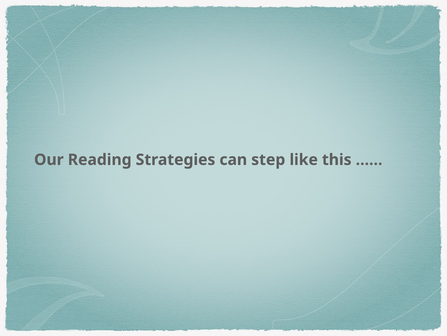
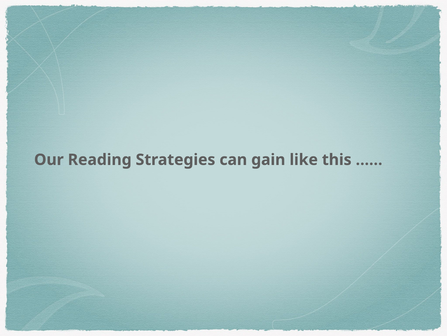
step: step -> gain
